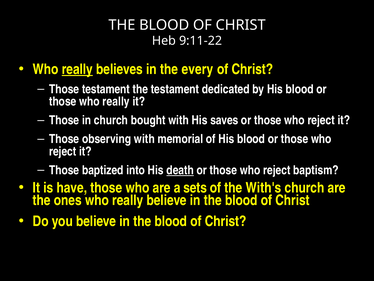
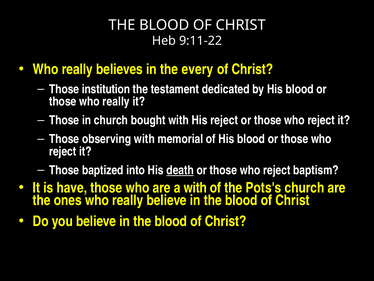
really at (77, 69) underline: present -> none
Those testament: testament -> institution
His saves: saves -> reject
a sets: sets -> with
With's: With's -> Pots's
